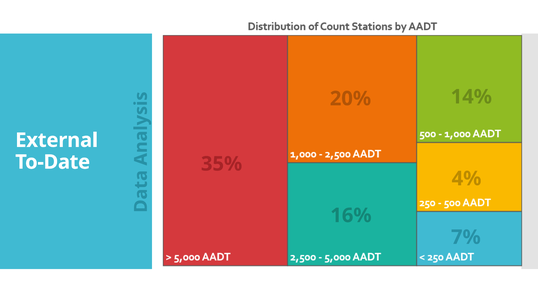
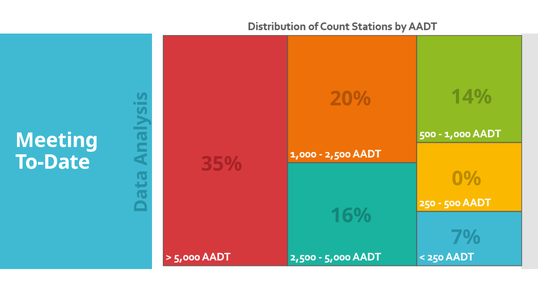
External: External -> Meeting
4%: 4% -> 0%
